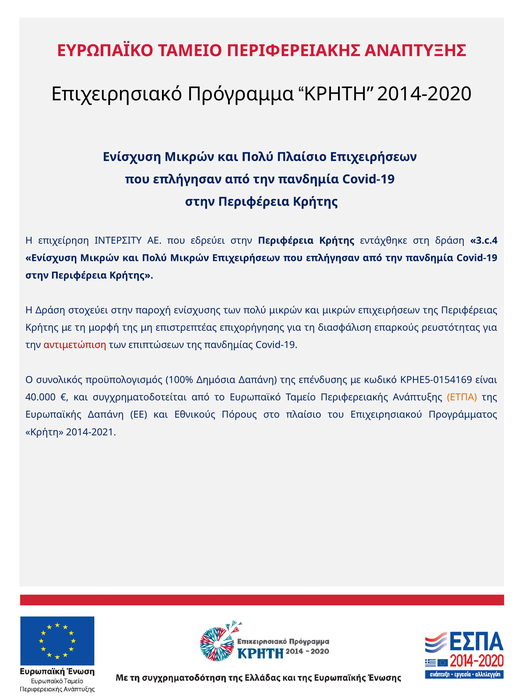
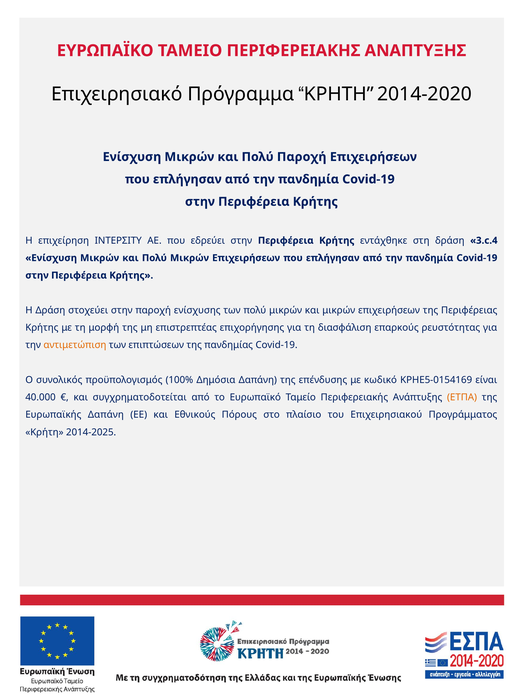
Πολύ Πλαίσιο: Πλαίσιο -> Παροχή
αντιμετώπιση colour: red -> orange
2014-2021: 2014-2021 -> 2014-2025
